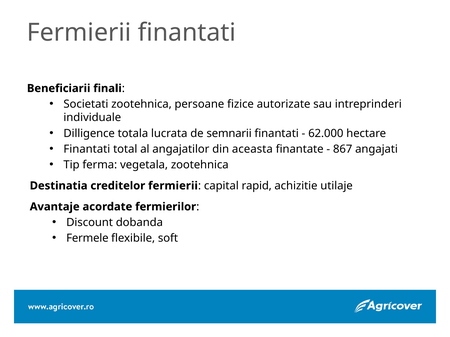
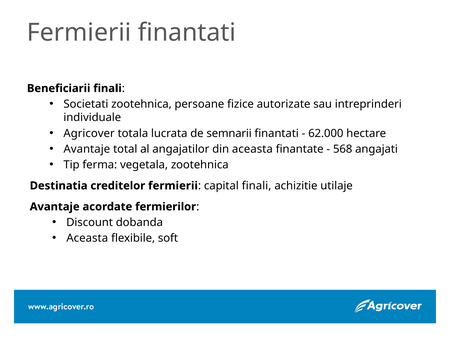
Dilligence: Dilligence -> Agricover
Finantati at (87, 149): Finantati -> Avantaje
867: 867 -> 568
capital rapid: rapid -> finali
Fermele at (87, 239): Fermele -> Aceasta
